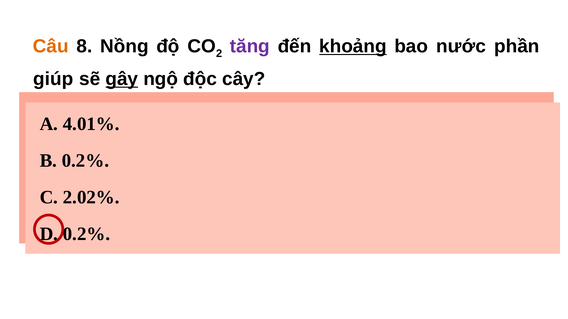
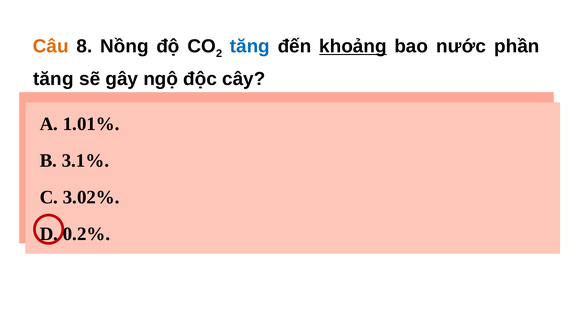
tăng at (250, 46) colour: purple -> blue
giúp at (53, 79): giúp -> tăng
gây underline: present -> none
4.01%: 4.01% -> 1.01%
B 0.2%: 0.2% -> 3.1%
2.02%: 2.02% -> 3.02%
